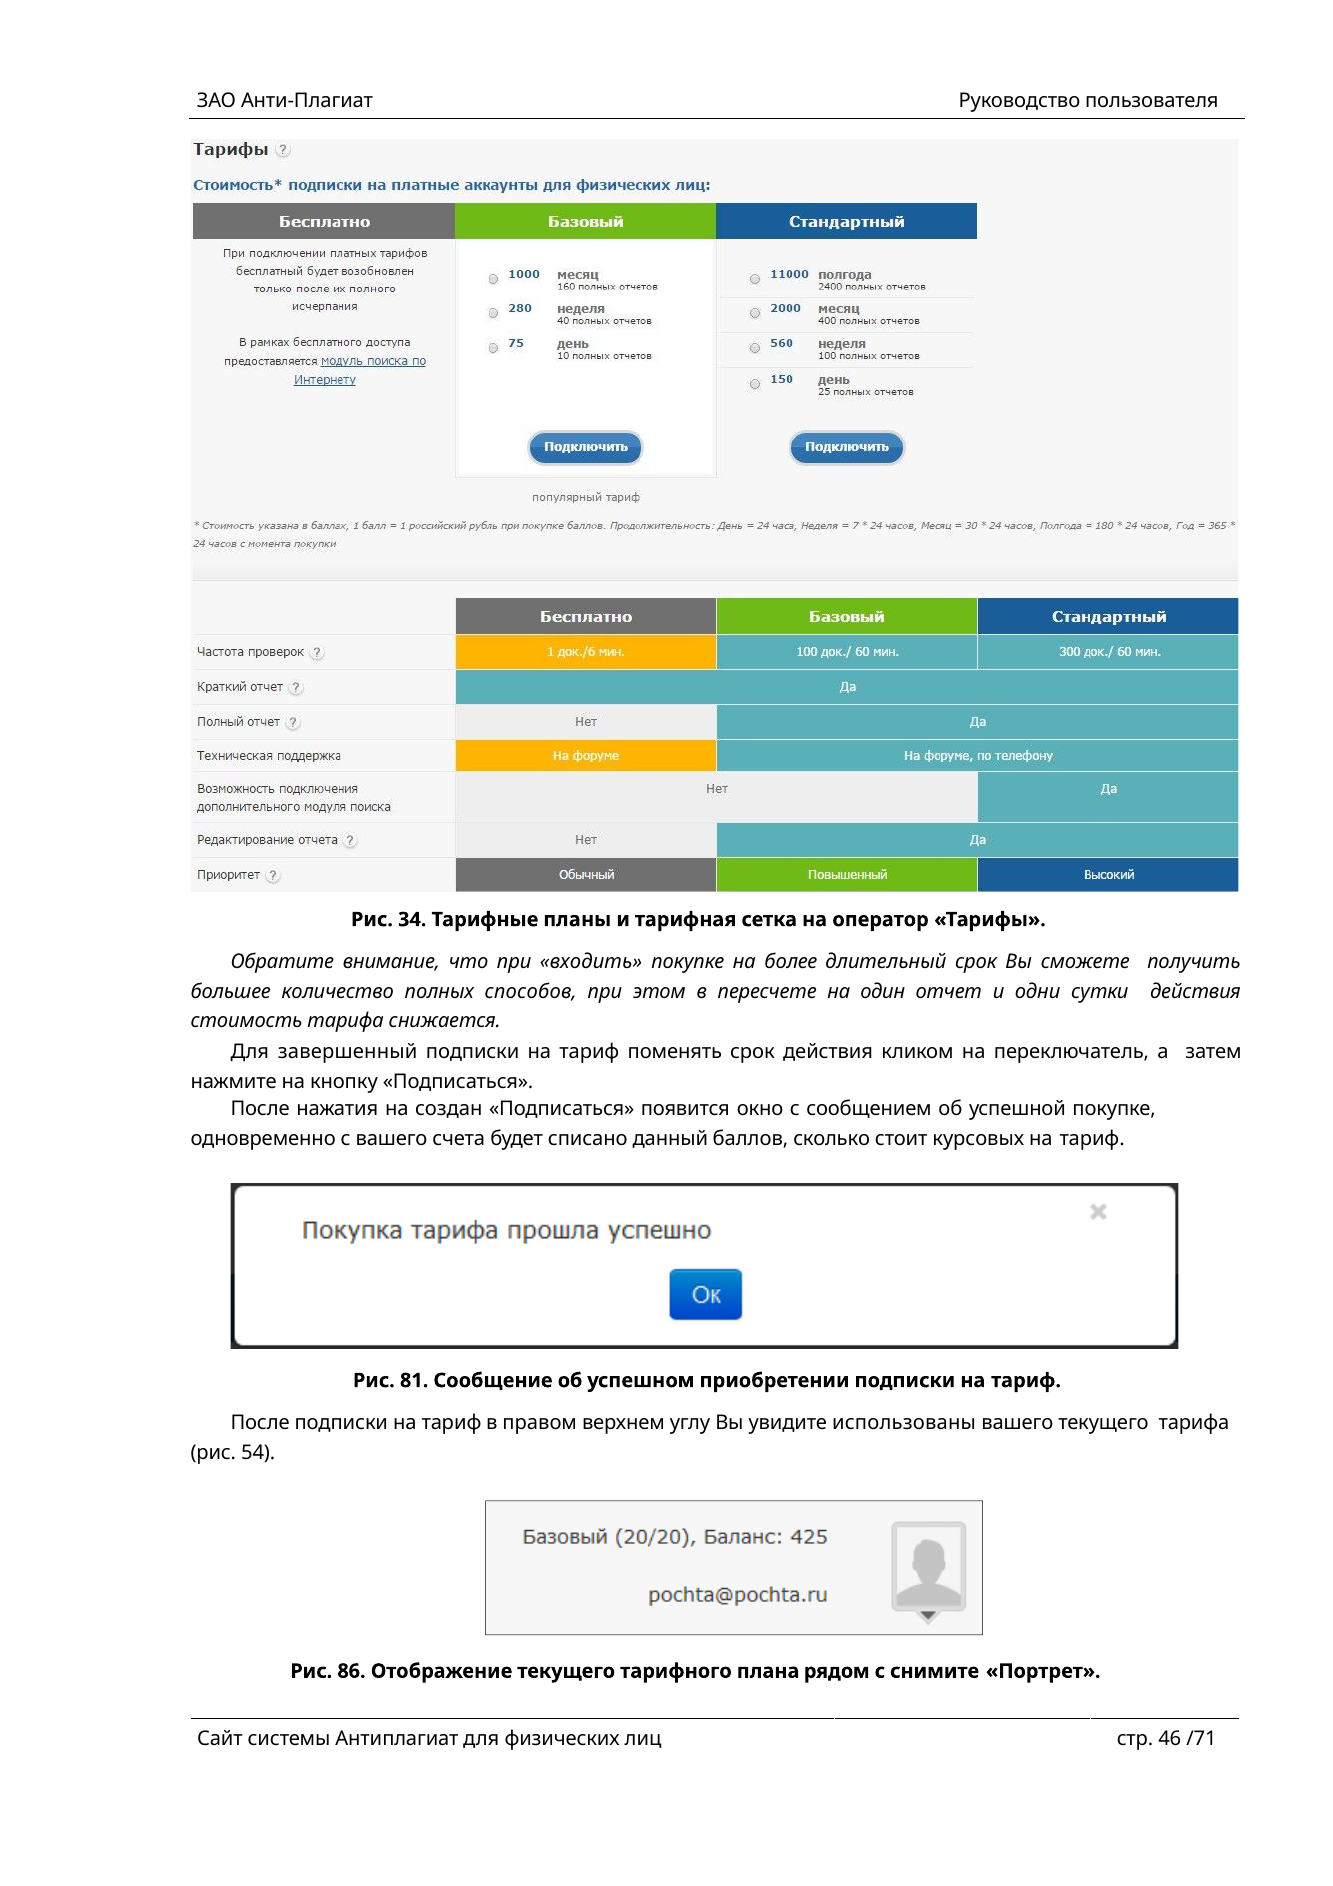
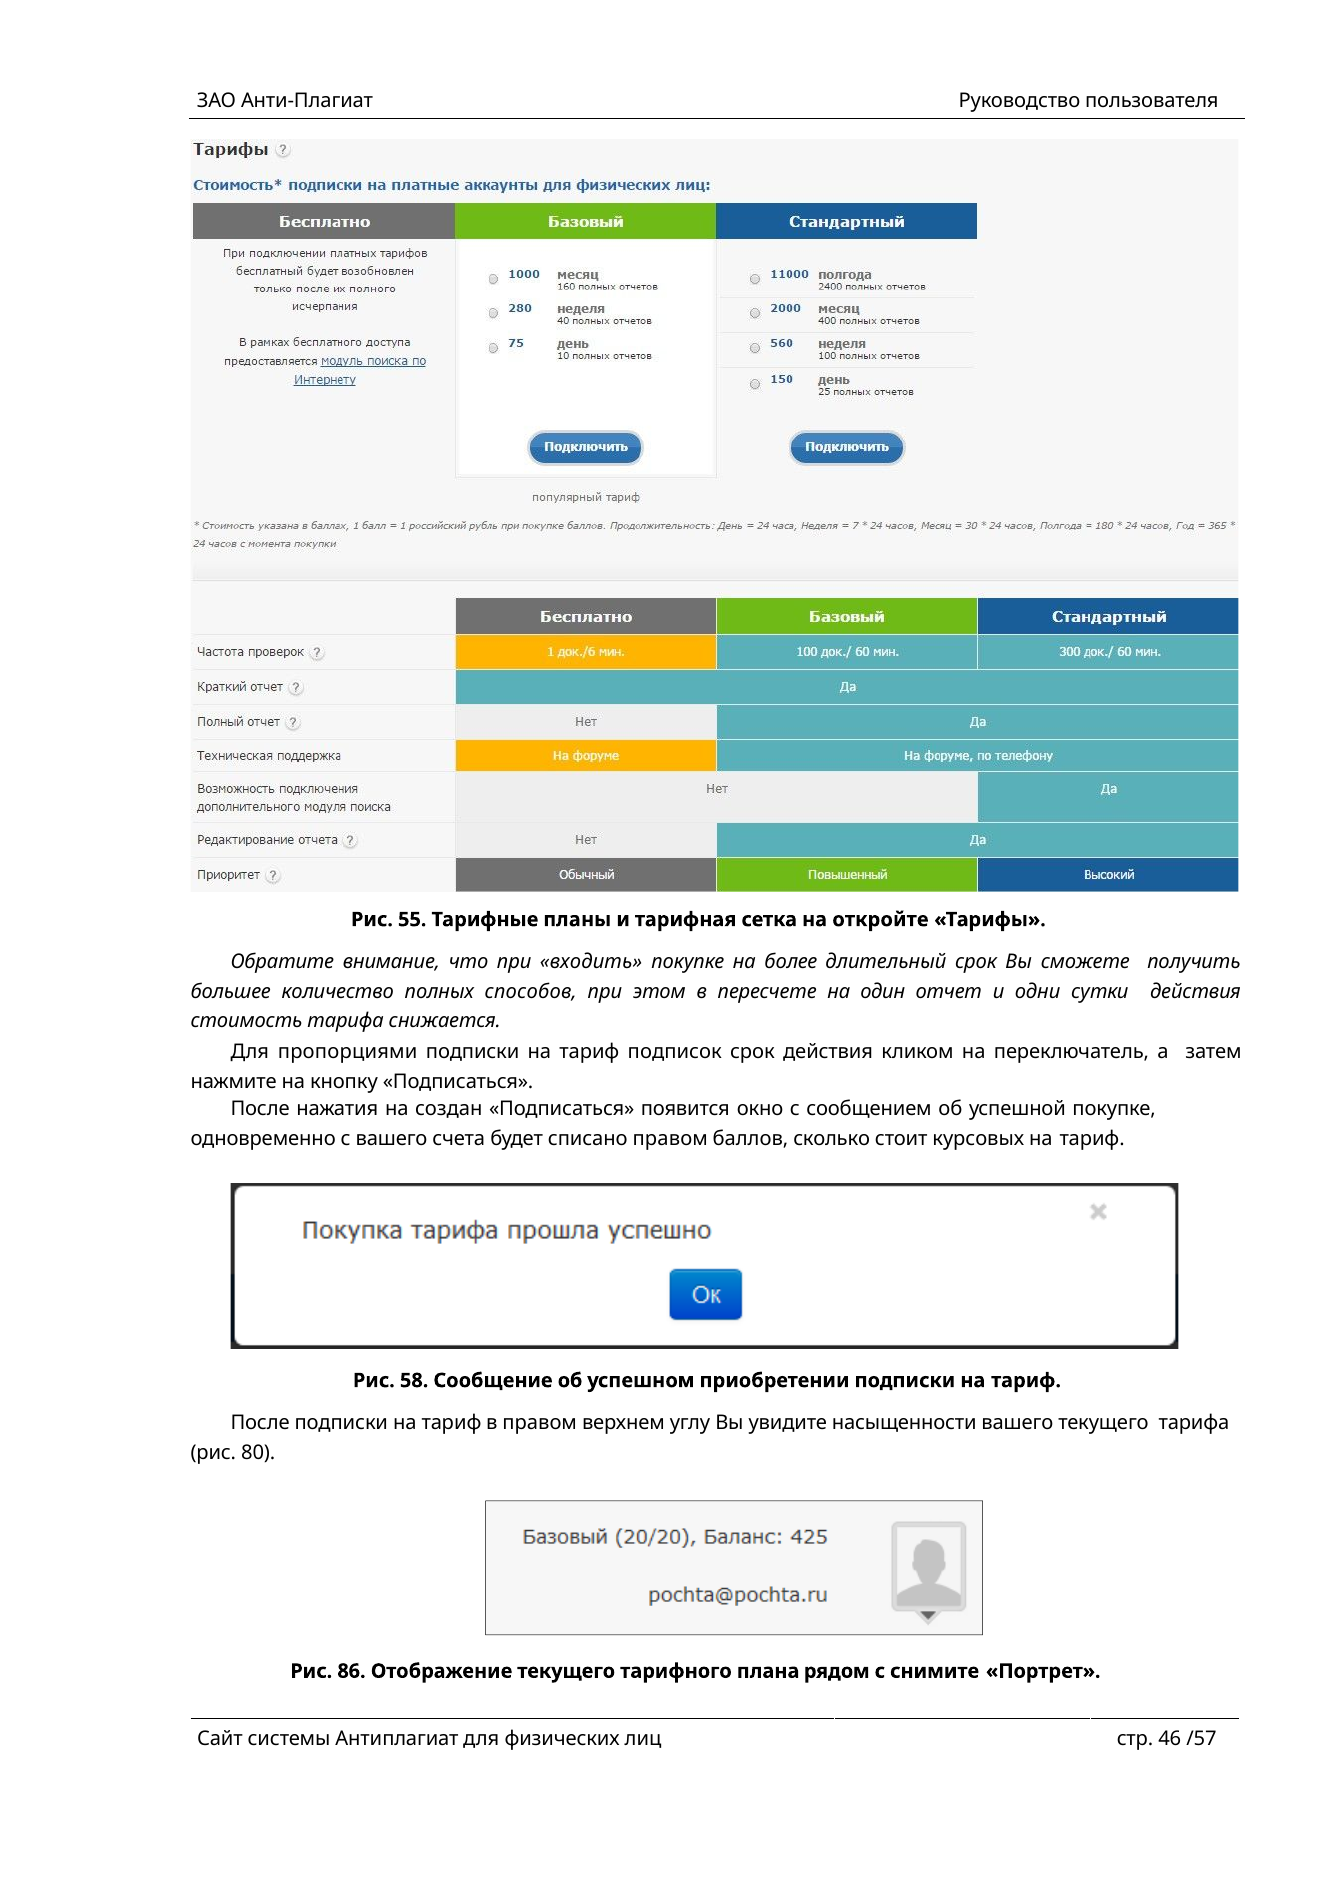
34: 34 -> 55
оператор: оператор -> откройте
завершенный: завершенный -> пропорциями
поменять: поменять -> подписок
списано данный: данный -> правом
81: 81 -> 58
использованы: использованы -> насыщенности
54: 54 -> 80
/71: /71 -> /57
